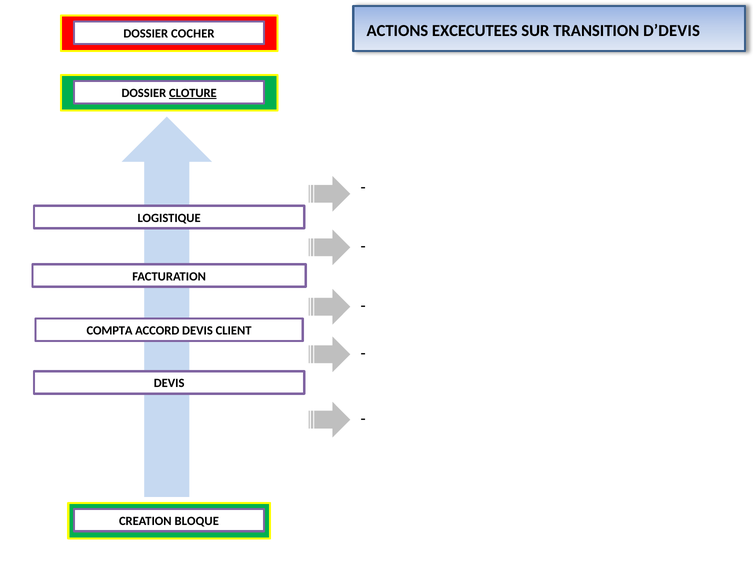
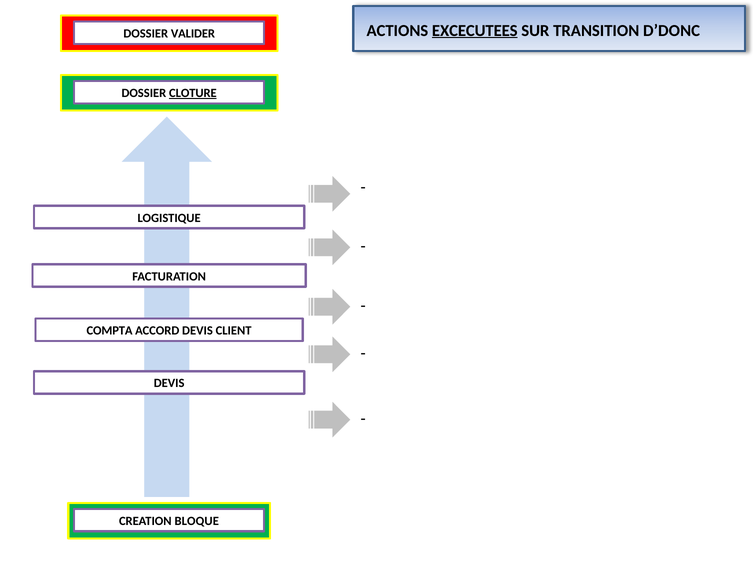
EXCECUTEES underline: none -> present
D’DEVIS: D’DEVIS -> D’DONC
COCHER: COCHER -> VALIDER
